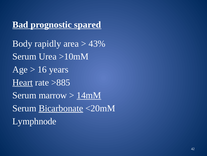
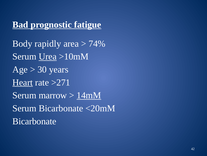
spared: spared -> fatigue
43%: 43% -> 74%
Urea underline: none -> present
16: 16 -> 30
>885: >885 -> >271
Bicarbonate at (61, 108) underline: present -> none
Lymphnode at (34, 121): Lymphnode -> Bicarbonate
